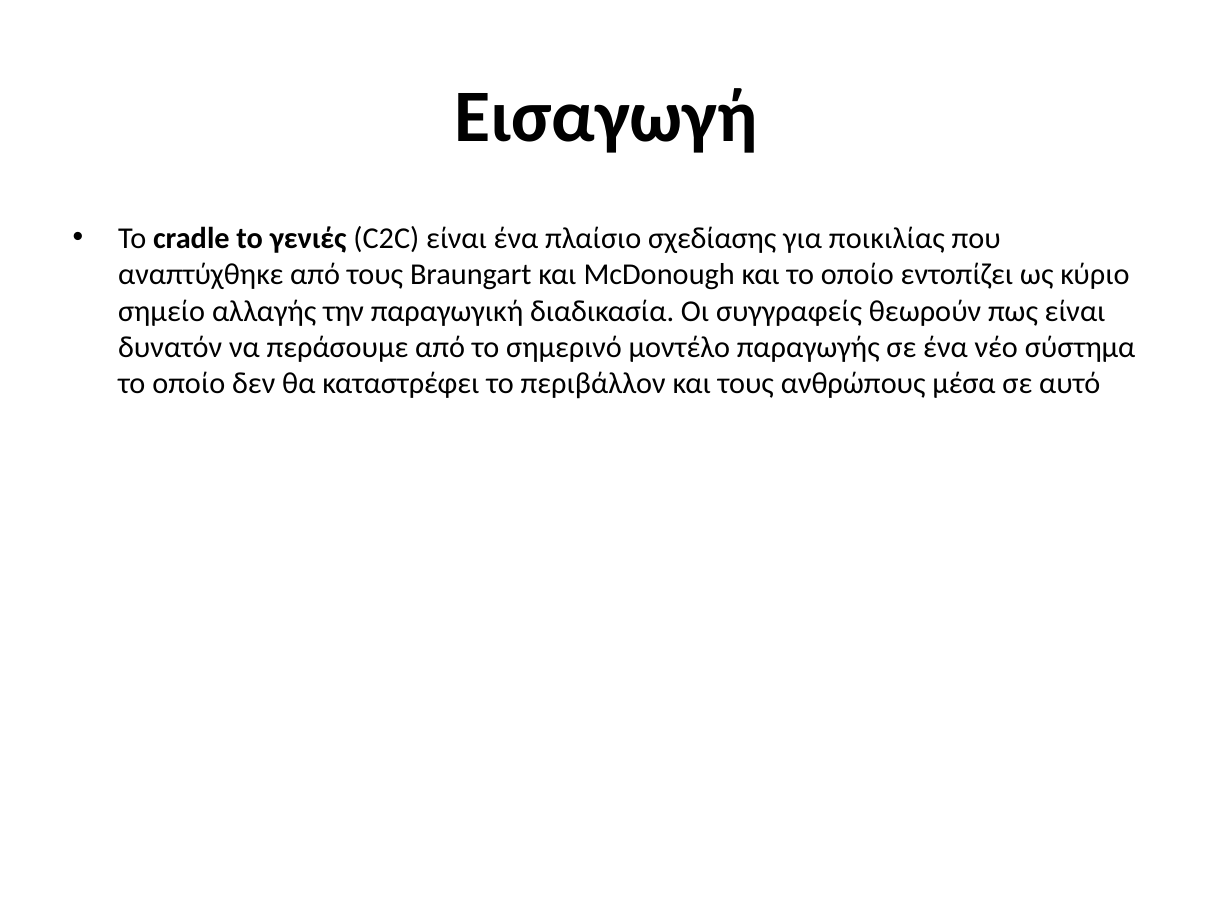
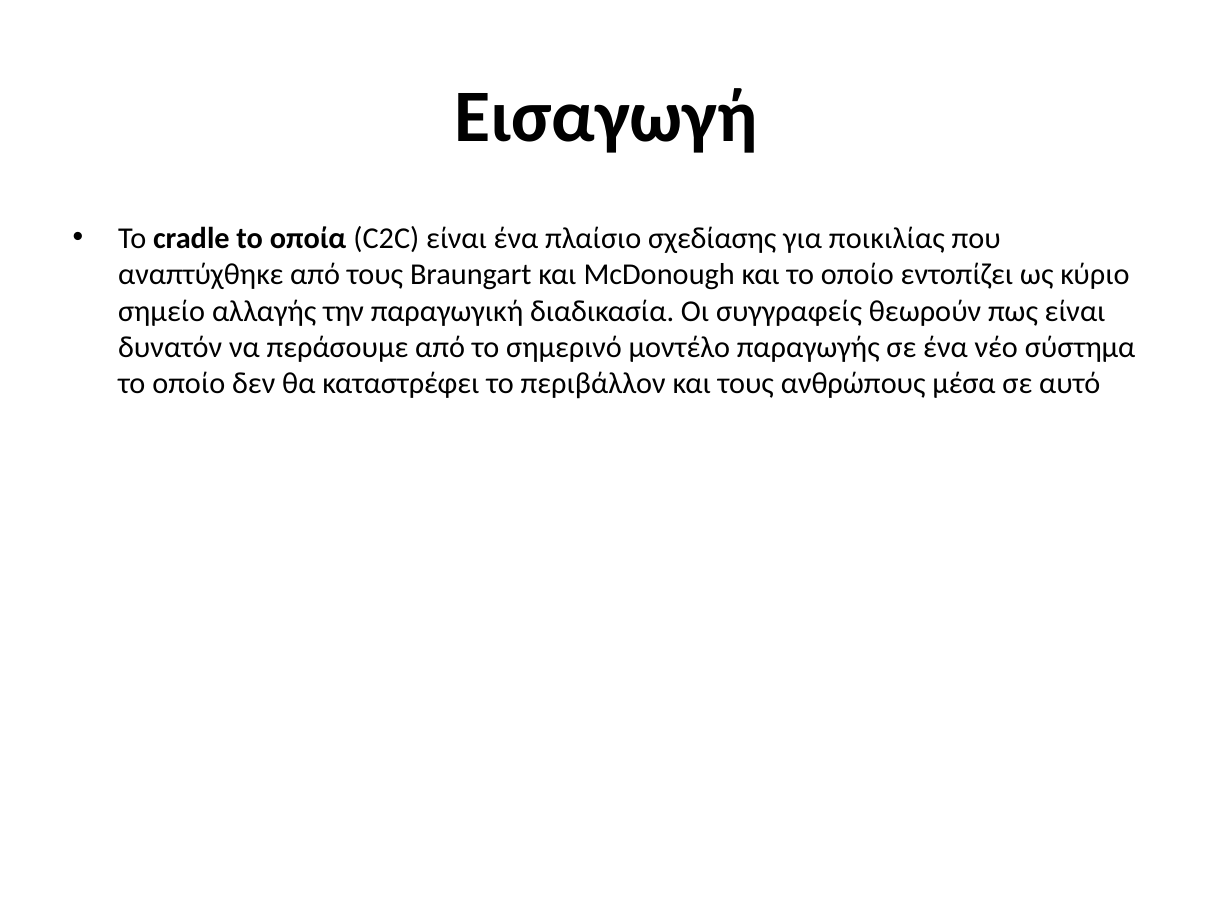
γενιές: γενιές -> οποία
